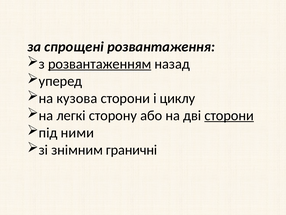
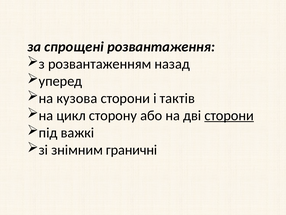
розвантаженням underline: present -> none
циклу: циклу -> тактів
легкі: легкі -> цикл
ними: ними -> важкі
